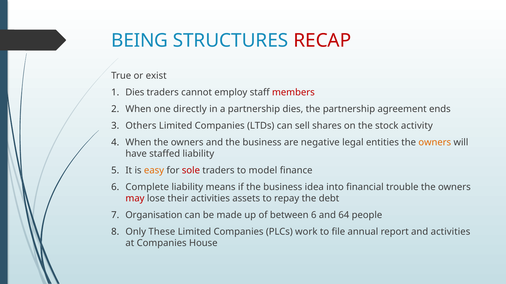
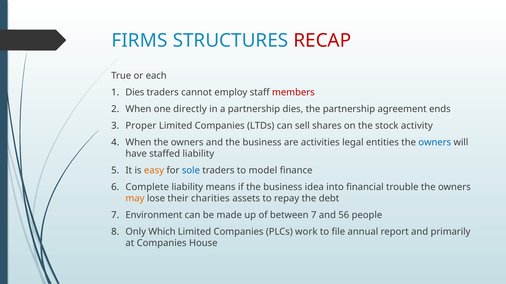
BEING: BEING -> FIRMS
exist: exist -> each
Others: Others -> Proper
negative: negative -> activities
owners at (435, 143) colour: orange -> blue
sole colour: red -> blue
may colour: red -> orange
their activities: activities -> charities
Organisation: Organisation -> Environment
between 6: 6 -> 7
64: 64 -> 56
These: These -> Which
and activities: activities -> primarily
